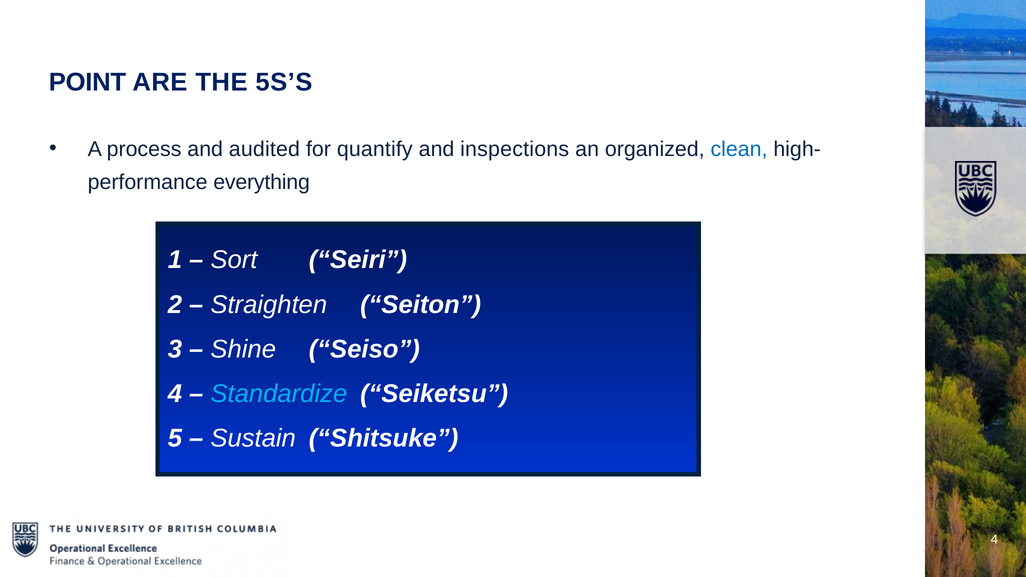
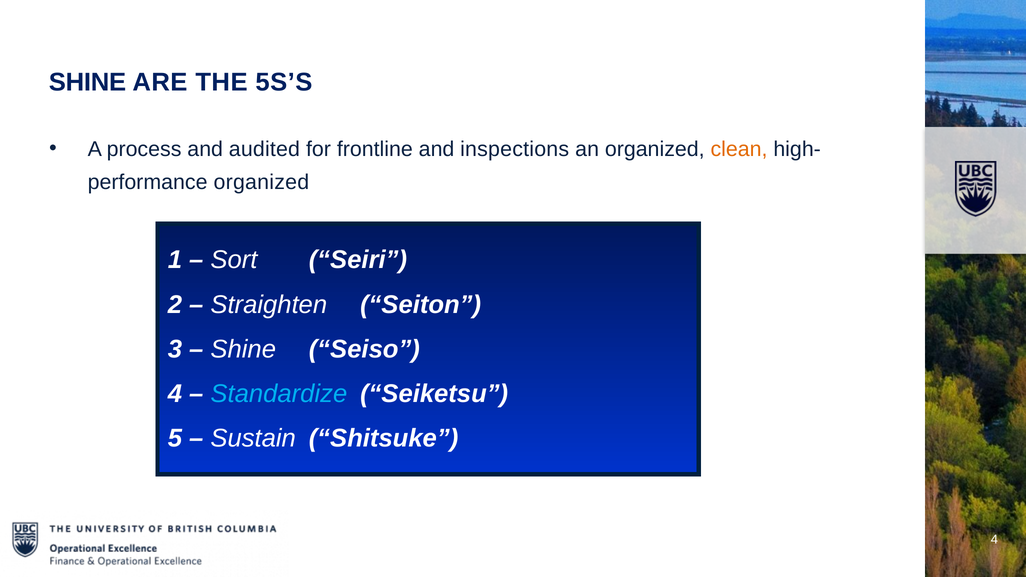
POINT at (87, 82): POINT -> SHINE
quantify: quantify -> frontline
clean colour: blue -> orange
everything at (262, 182): everything -> organized
